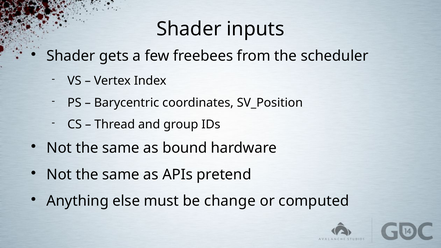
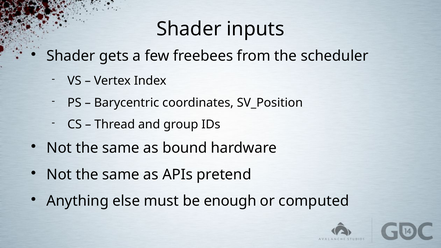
change: change -> enough
